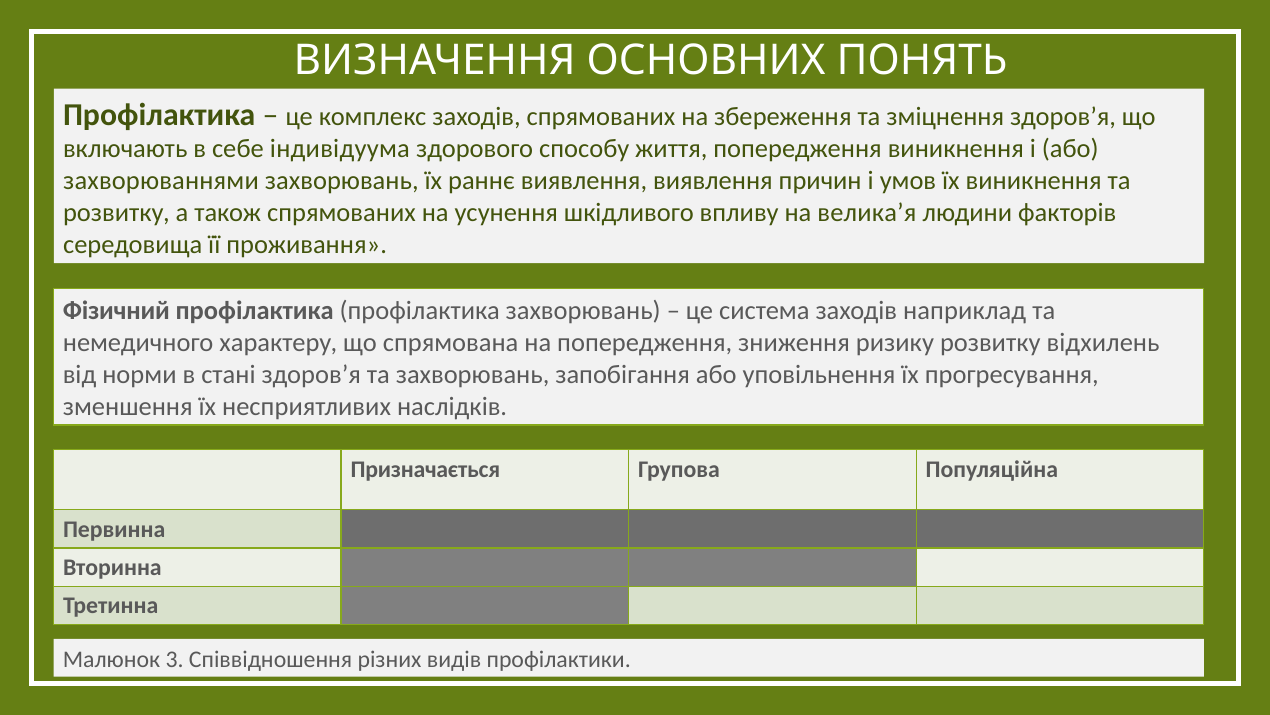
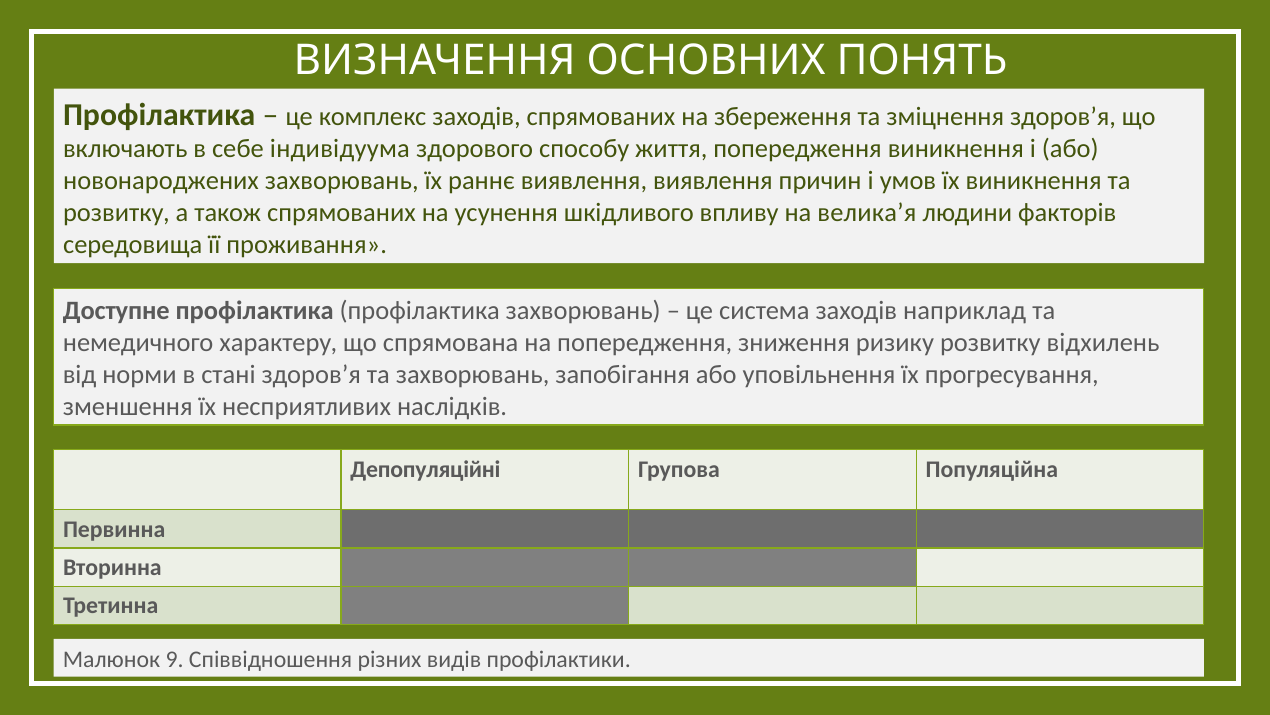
захворюваннями: захворюваннями -> новонароджених
Фізичний: Фізичний -> Доступне
Призначається: Призначається -> Депопуляційні
3: 3 -> 9
